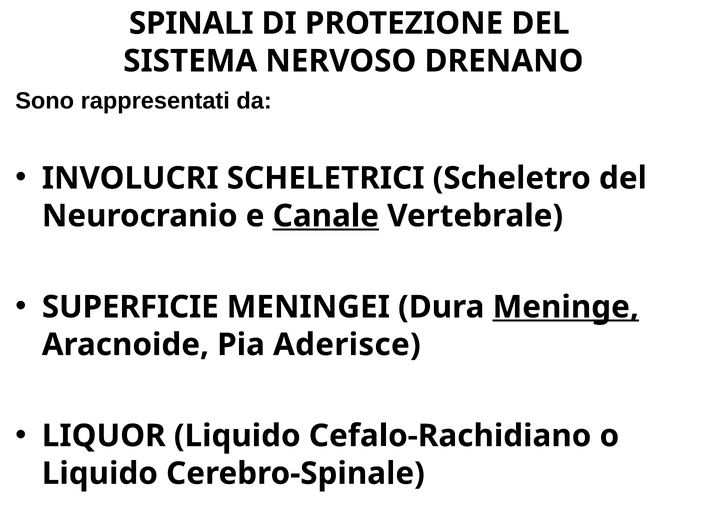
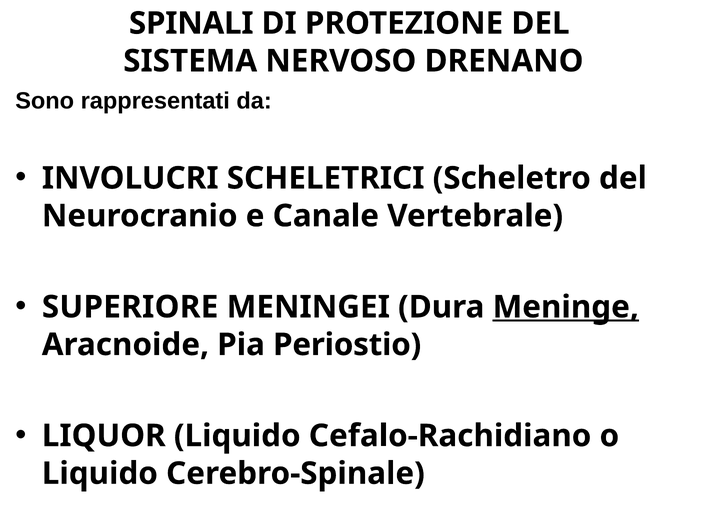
Canale underline: present -> none
SUPERFICIE: SUPERFICIE -> SUPERIORE
Aderisce: Aderisce -> Periostio
